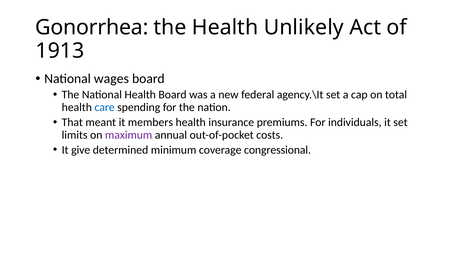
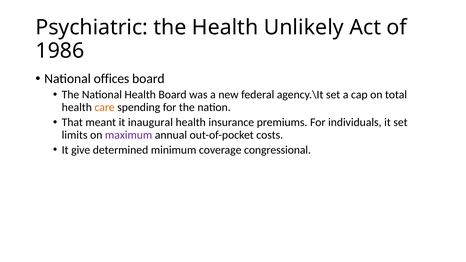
Gonorrhea: Gonorrhea -> Psychiatric
1913: 1913 -> 1986
wages: wages -> offices
care colour: blue -> orange
members: members -> inaugural
